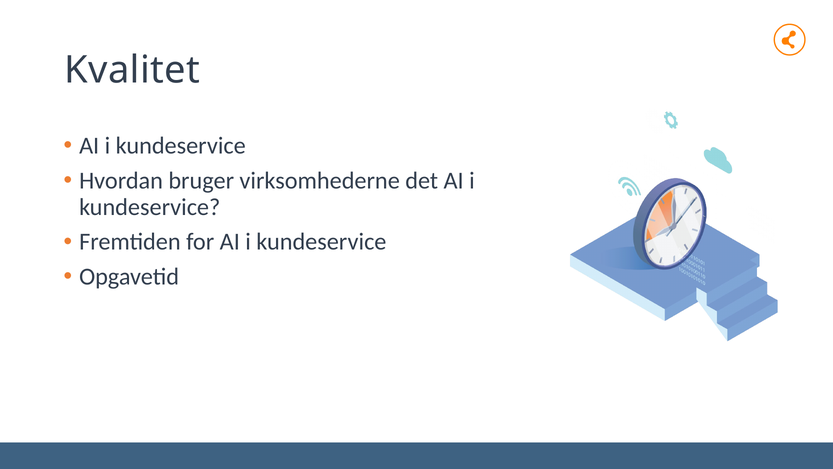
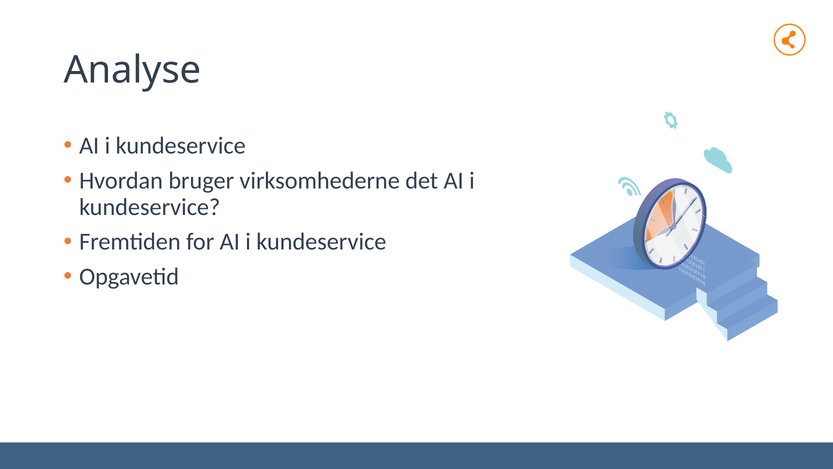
Kvalitet: Kvalitet -> Analyse
